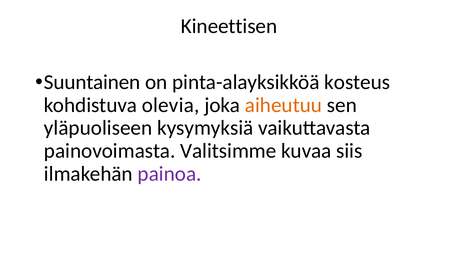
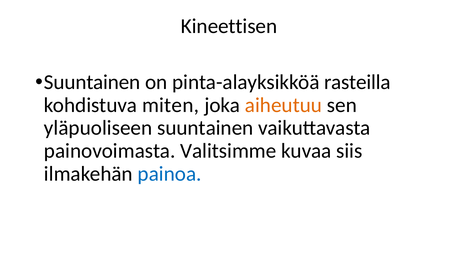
kosteus: kosteus -> rasteilla
olevia: olevia -> miten
yläpuoliseen kysymyksiä: kysymyksiä -> suuntainen
painoa colour: purple -> blue
